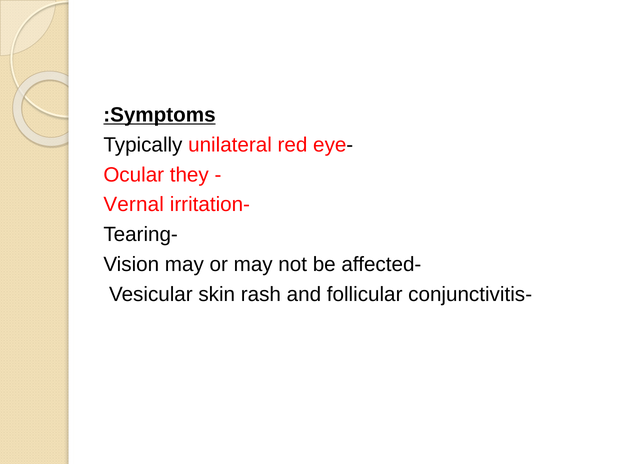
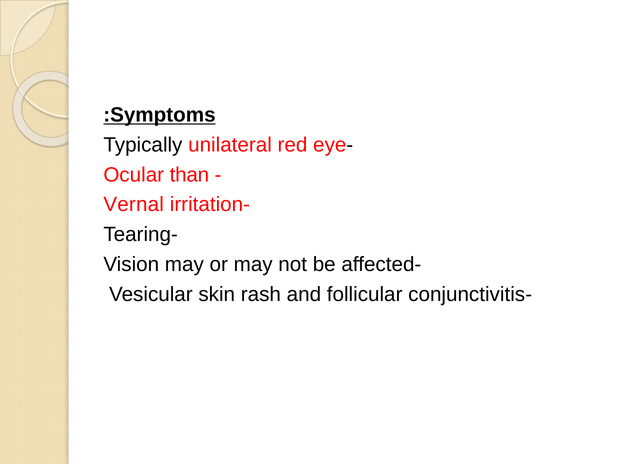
they: they -> than
